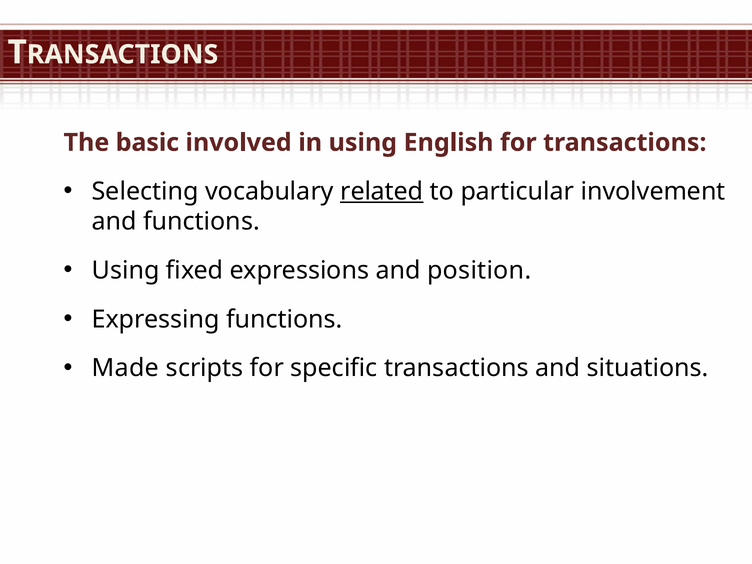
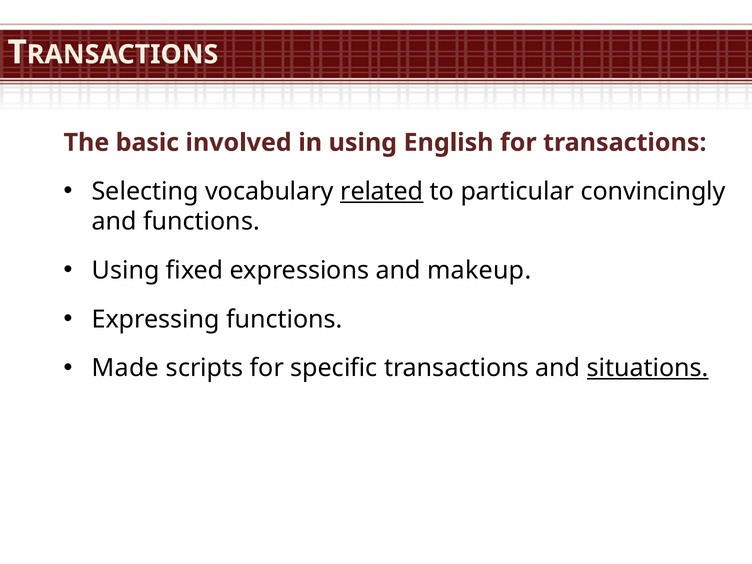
involvement: involvement -> convincingly
position: position -> makeup
situations underline: none -> present
